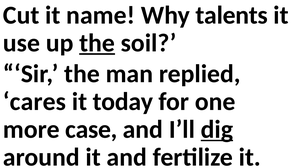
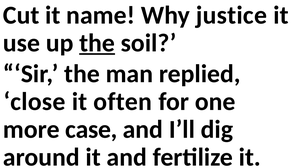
talents: talents -> justice
cares: cares -> close
today: today -> often
dig underline: present -> none
